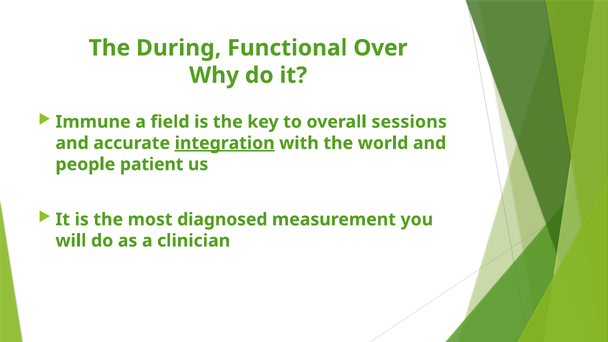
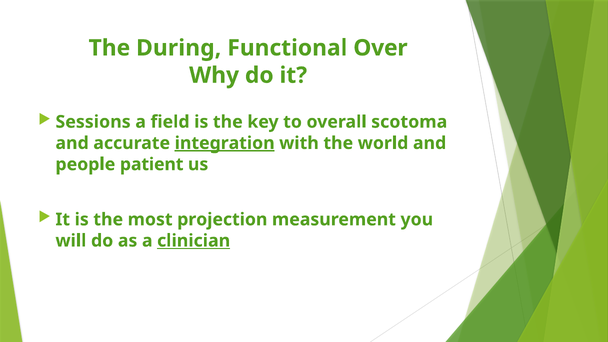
Immune: Immune -> Sessions
sessions: sessions -> scotoma
diagnosed: diagnosed -> projection
clinician underline: none -> present
